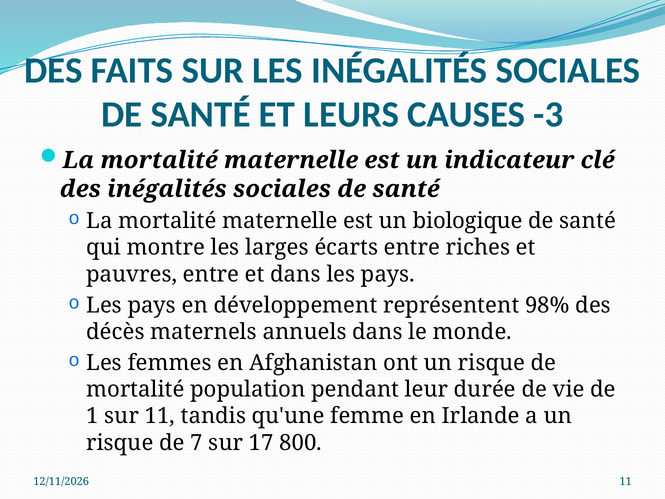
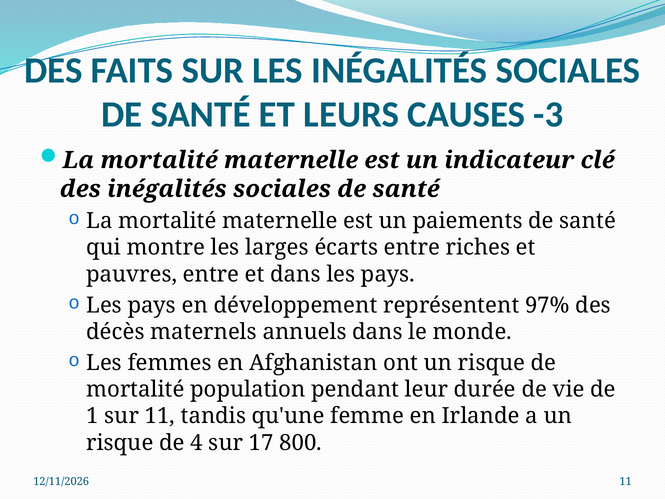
biologique: biologique -> paiements
98%: 98% -> 97%
7: 7 -> 4
